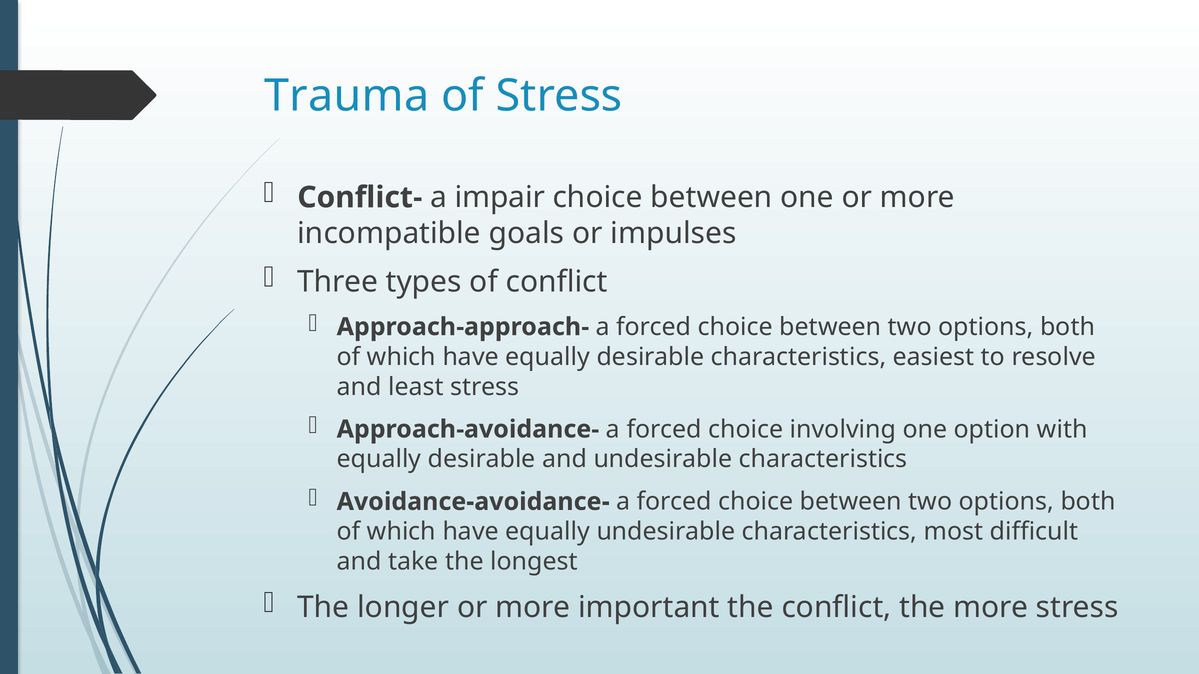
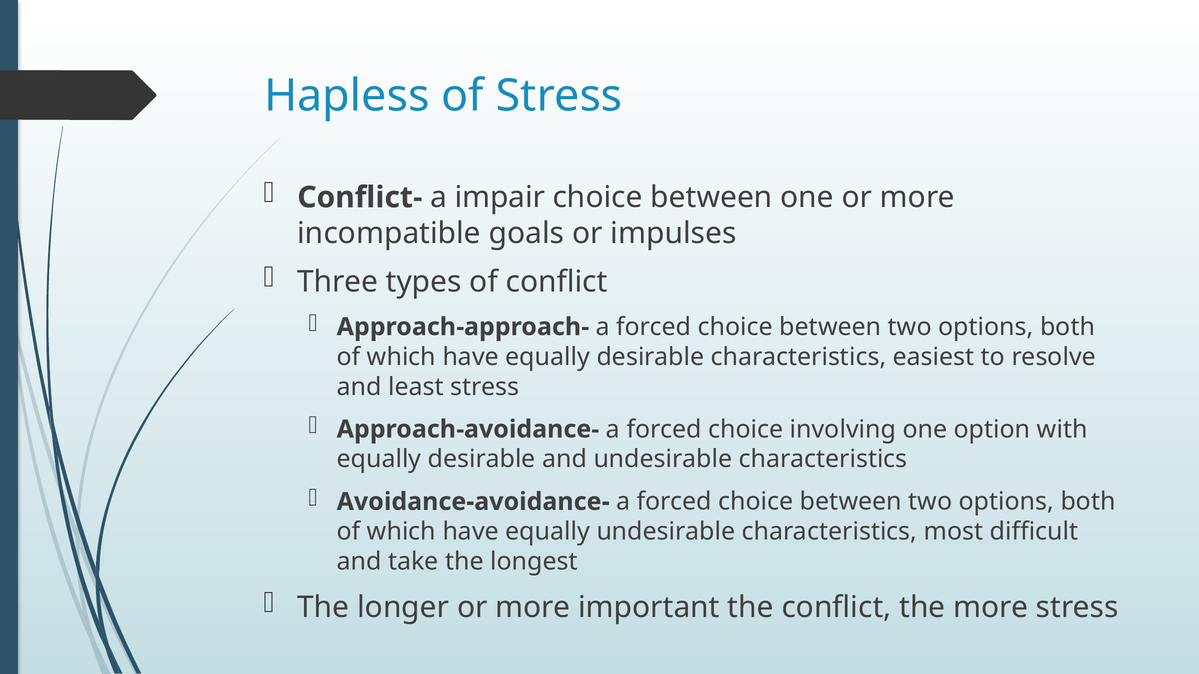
Trauma: Trauma -> Hapless
